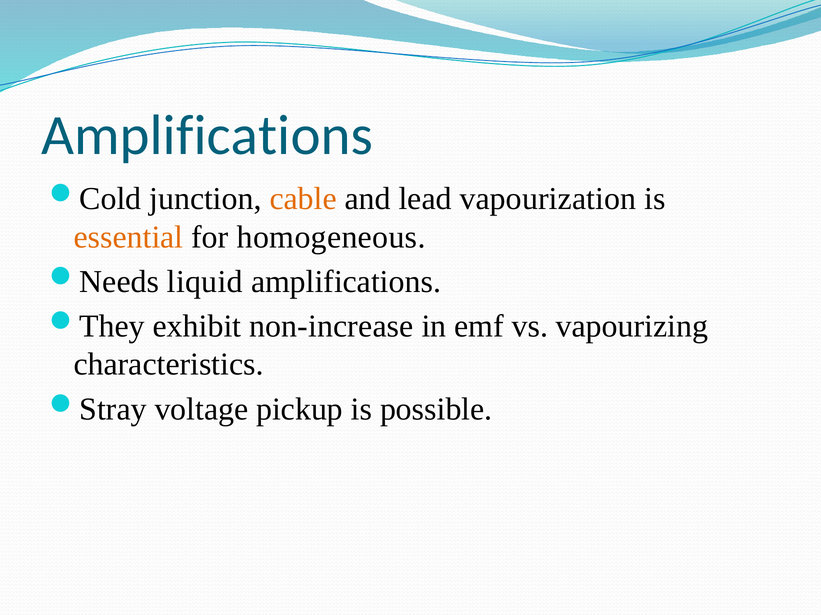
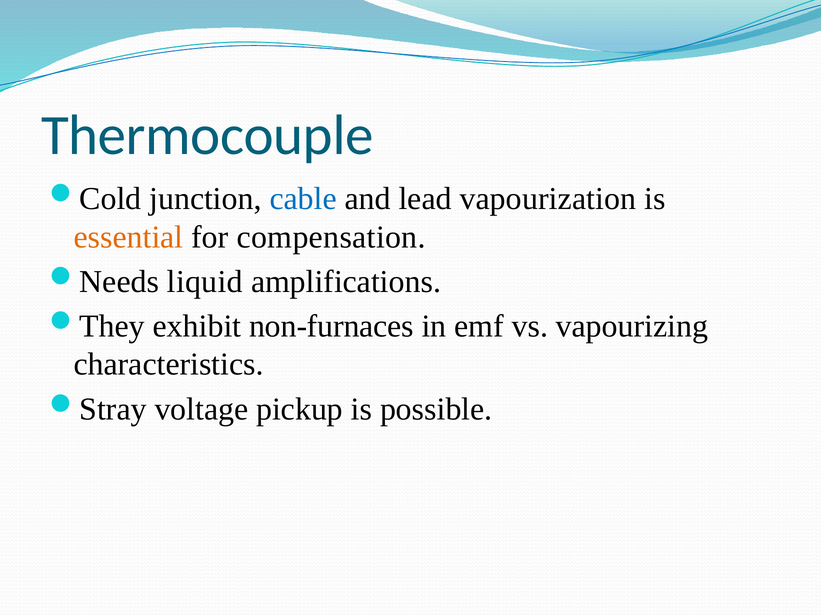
Amplifications at (207, 136): Amplifications -> Thermocouple
cable colour: orange -> blue
homogeneous: homogeneous -> compensation
non-increase: non-increase -> non-furnaces
